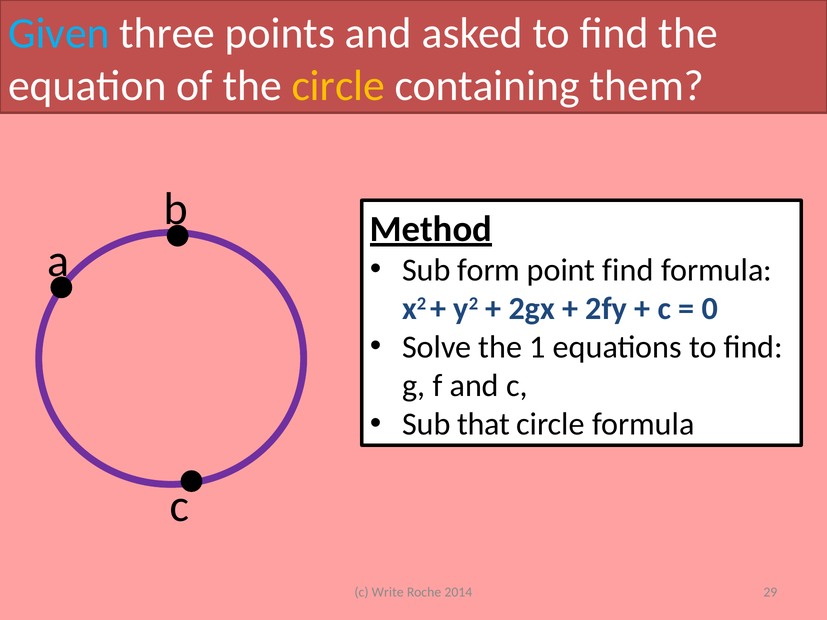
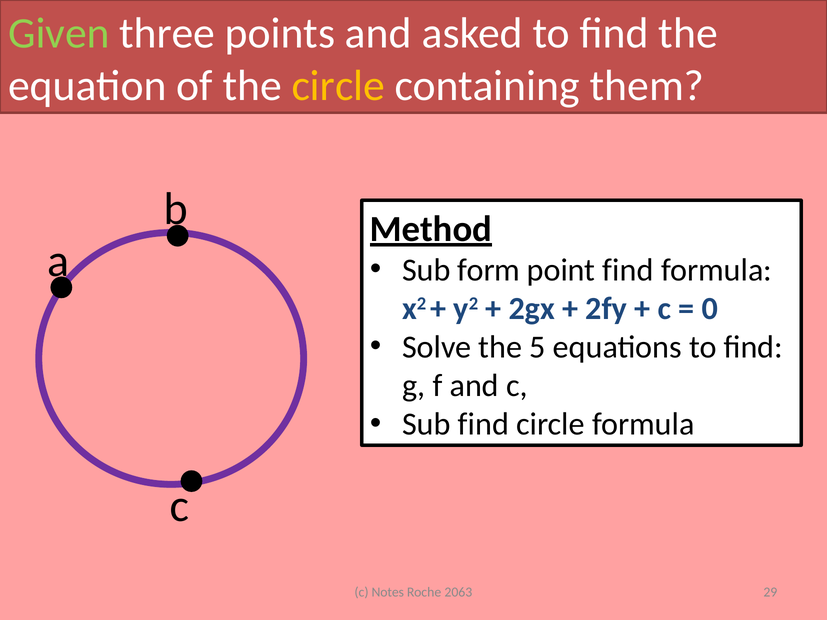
Given colour: light blue -> light green
1: 1 -> 5
Sub that: that -> find
Write: Write -> Notes
2014: 2014 -> 2063
